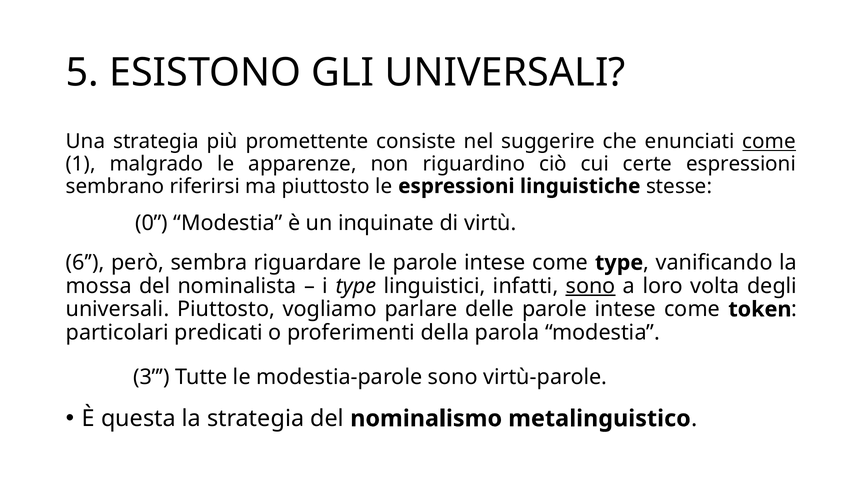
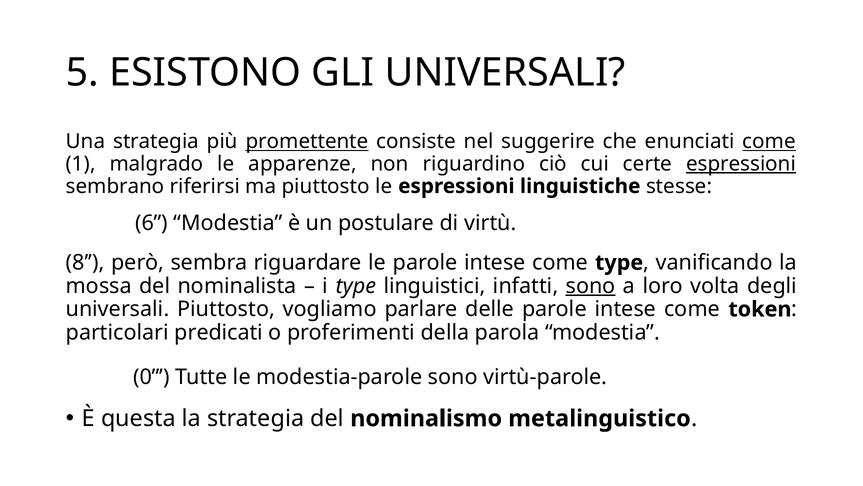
promettente underline: none -> present
espressioni at (741, 164) underline: none -> present
0: 0 -> 6
inquinate: inquinate -> postulare
6: 6 -> 8
3: 3 -> 0
